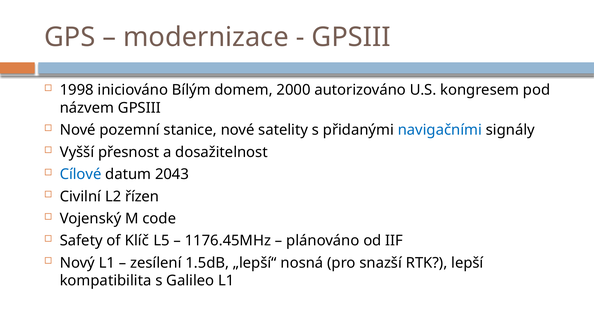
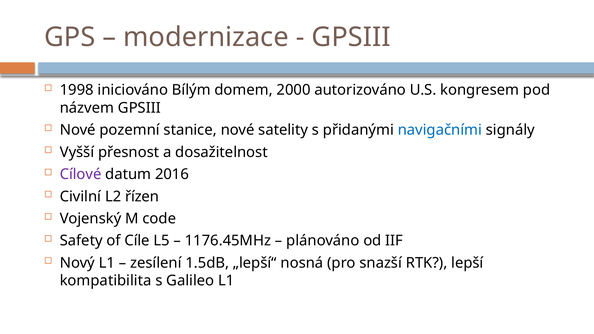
Cílové colour: blue -> purple
2043: 2043 -> 2016
Klíč: Klíč -> Cíle
